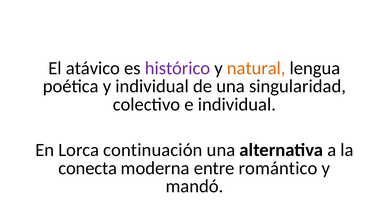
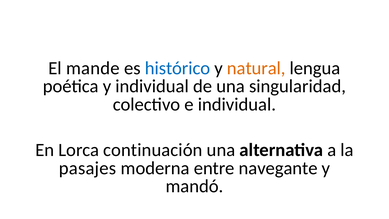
atávico: atávico -> mande
histórico colour: purple -> blue
conecta: conecta -> pasajes
romántico: romántico -> navegante
